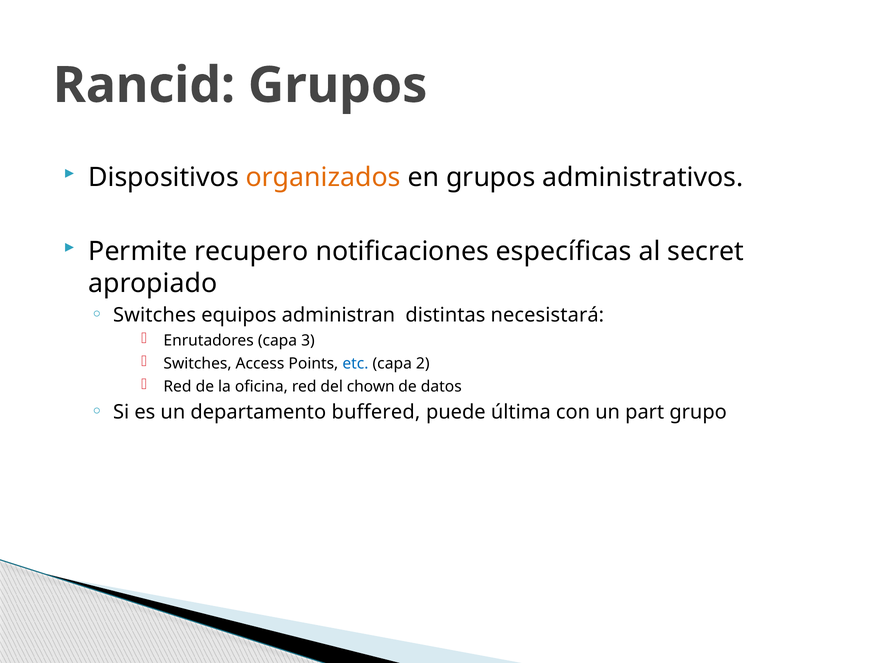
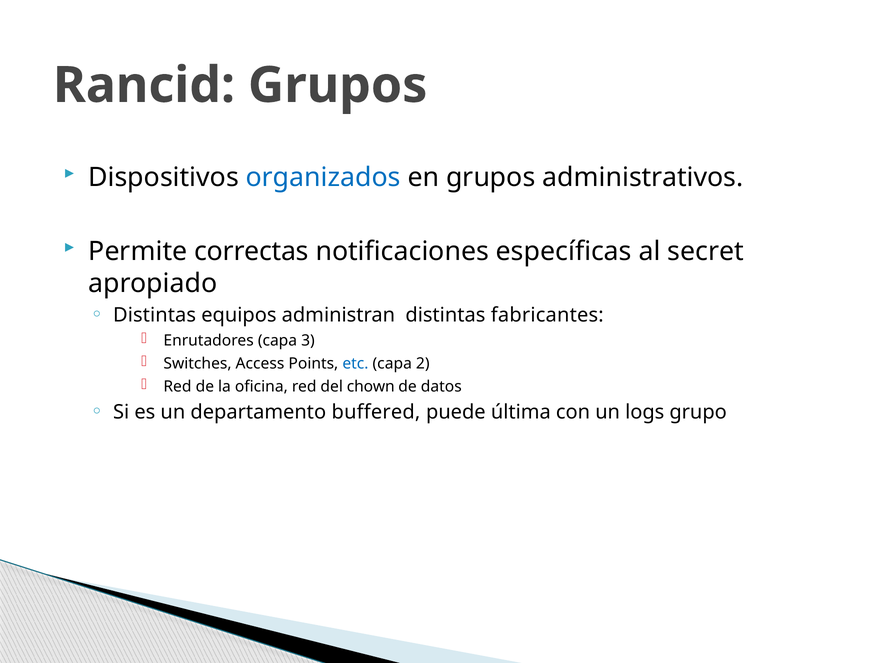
organizados colour: orange -> blue
recupero: recupero -> correctas
Switches at (155, 315): Switches -> Distintas
necesistará: necesistará -> fabricantes
part: part -> logs
